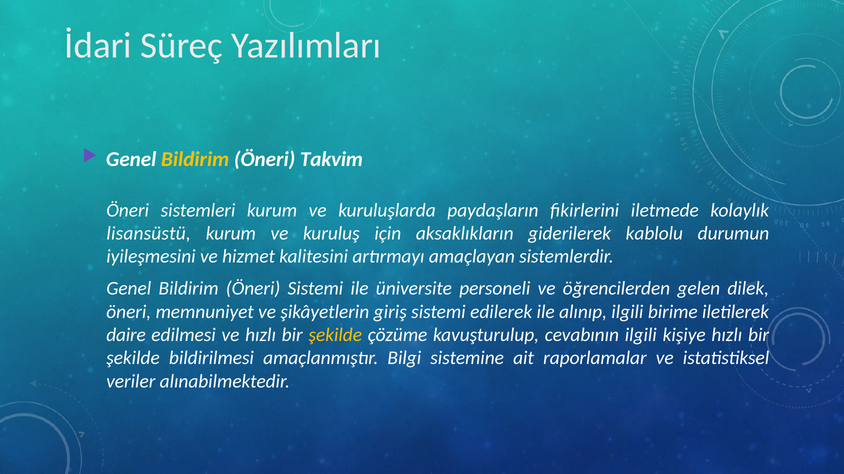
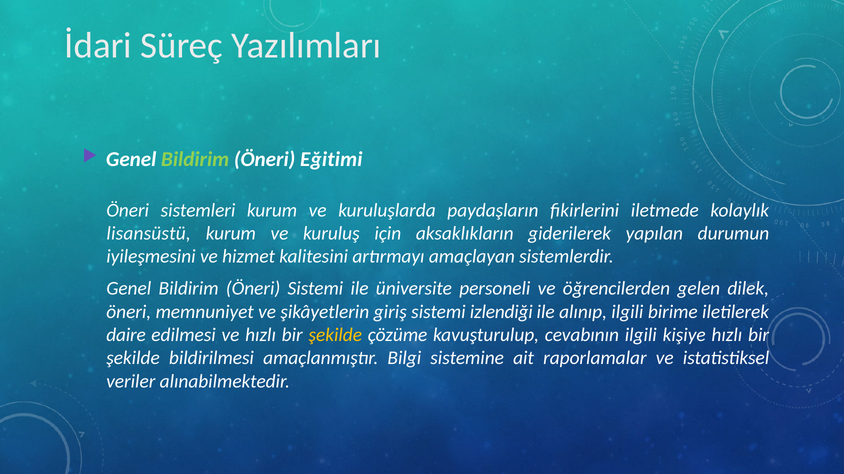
Bildirim at (195, 159) colour: yellow -> light green
Takvim: Takvim -> Eğitimi
kablolu: kablolu -> yapılan
edilerek: edilerek -> izlendiği
